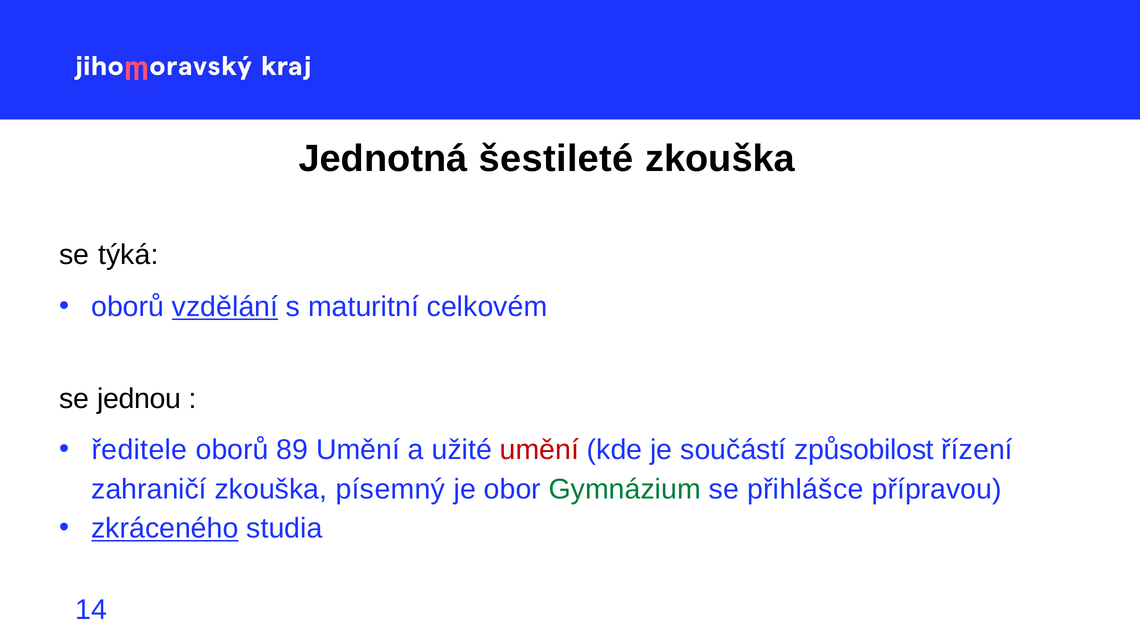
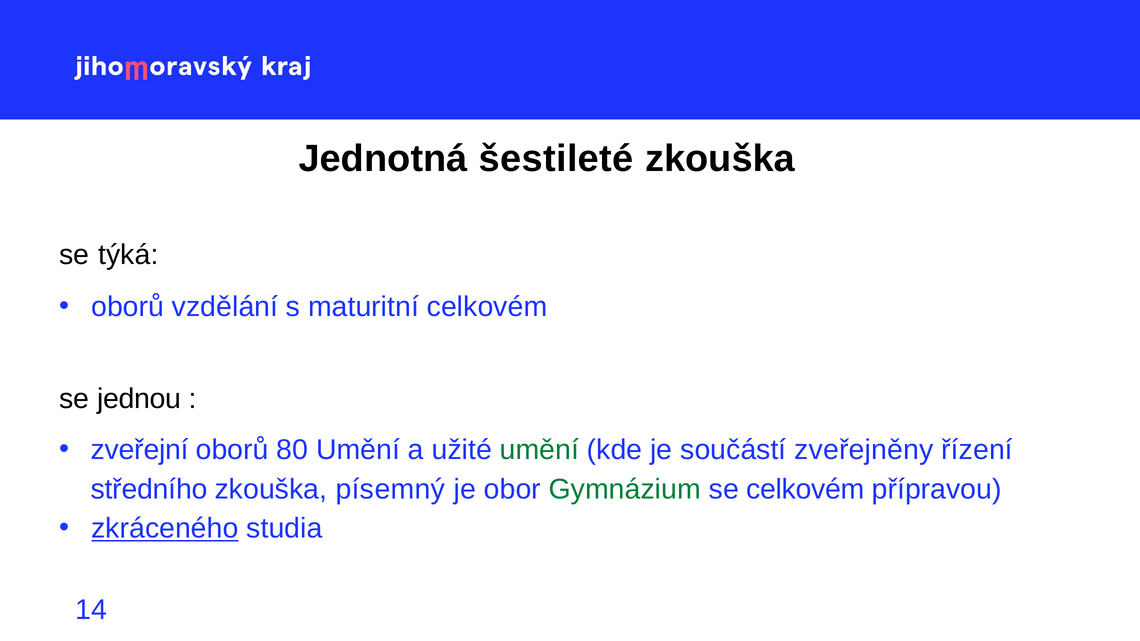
vzdělání underline: present -> none
ředitele: ředitele -> zveřejní
89: 89 -> 80
umění at (539, 450) colour: red -> green
způsobilost: způsobilost -> zveřejněny
zahraničí: zahraničí -> středního
se přihlášce: přihlášce -> celkovém
